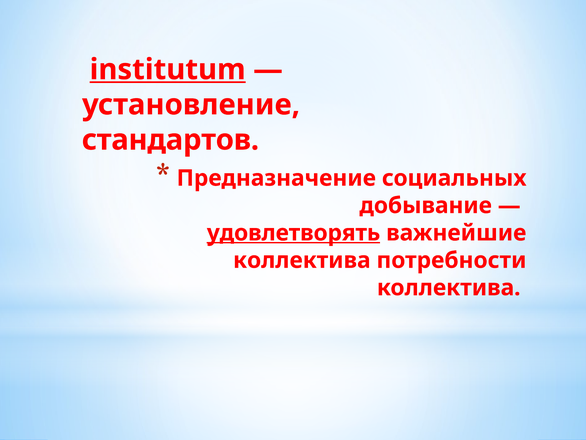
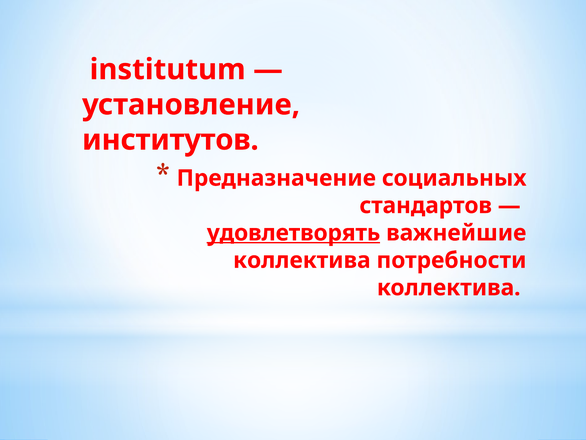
institutum underline: present -> none
стандартов: стандартов -> институтов
добывание: добывание -> стандартов
